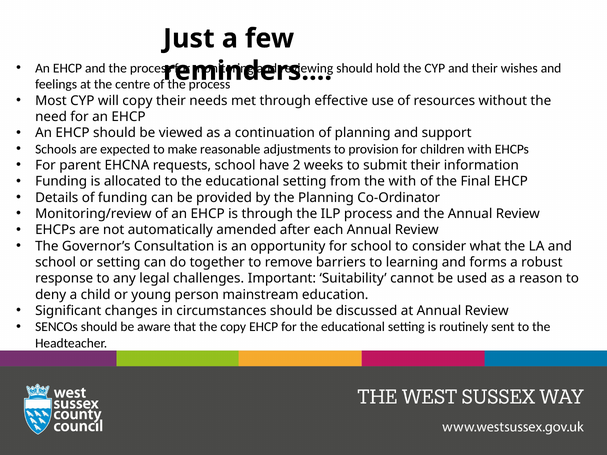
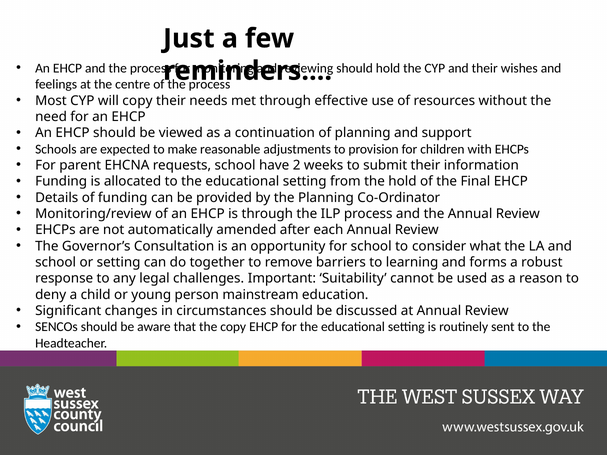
the with: with -> hold
